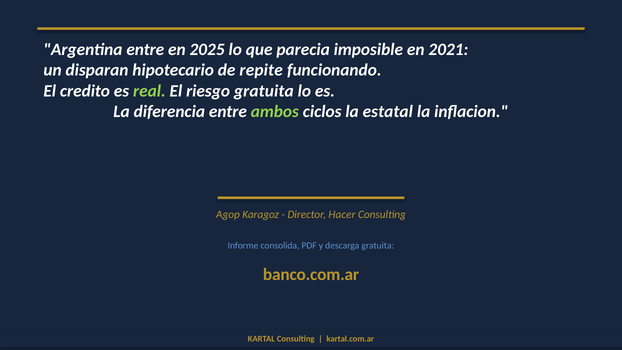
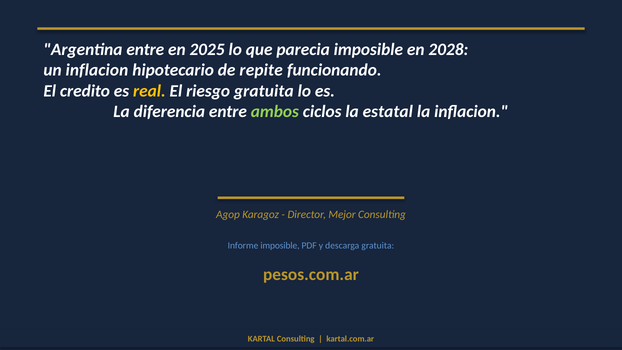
2021: 2021 -> 2028
un disparan: disparan -> inflacion
real colour: light green -> yellow
Hacer: Hacer -> Mejor
Informe consolida: consolida -> imposible
banco.com.ar: banco.com.ar -> pesos.com.ar
